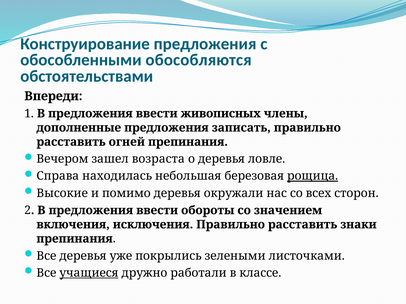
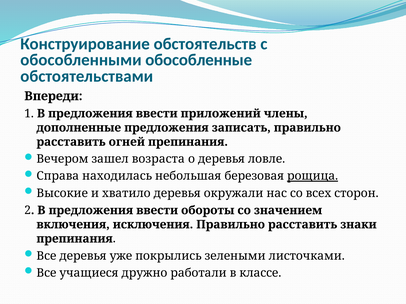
Конструирование предложения: предложения -> обстоятельств
обособляются: обособляются -> обособленные
живописных: живописных -> приложений
помимо: помимо -> хватило
учащиеся underline: present -> none
